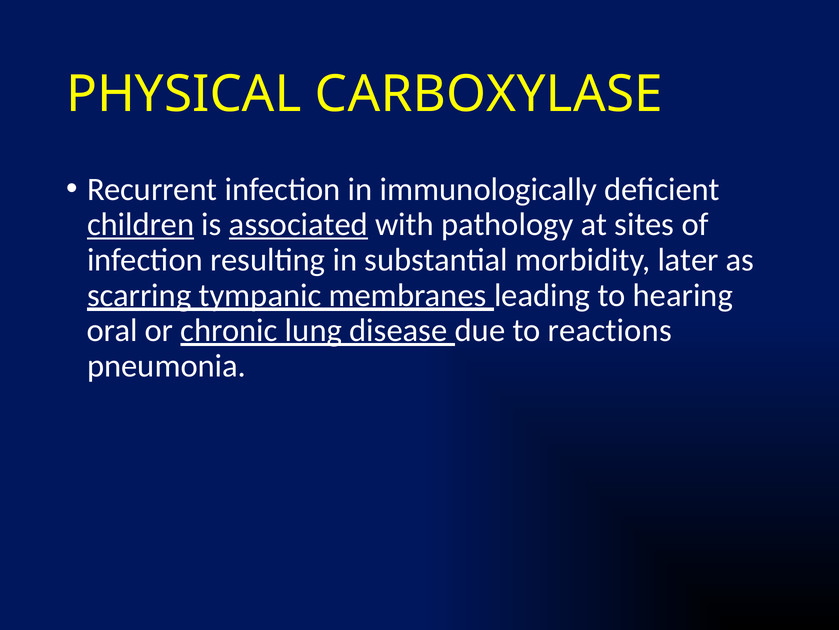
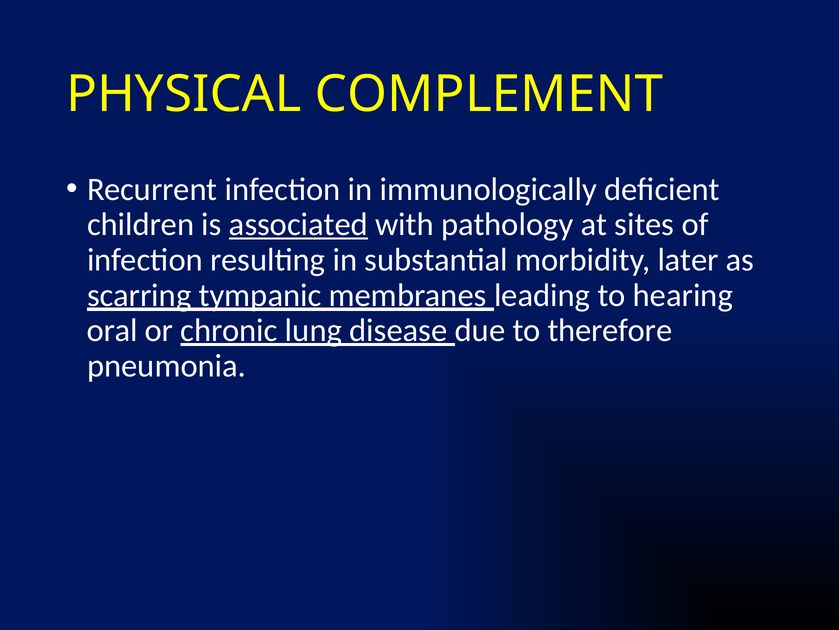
CARBOXYLASE: CARBOXYLASE -> COMPLEMENT
children underline: present -> none
reactions: reactions -> therefore
